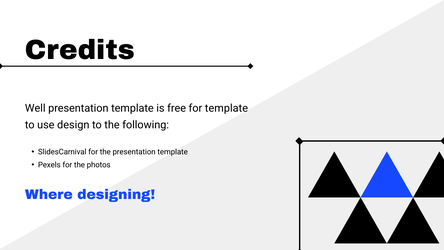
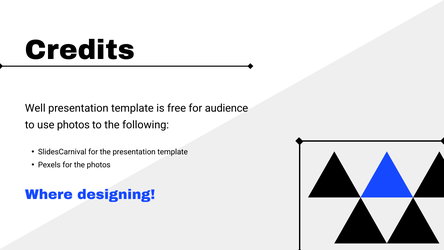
for template: template -> audience
use design: design -> photos
